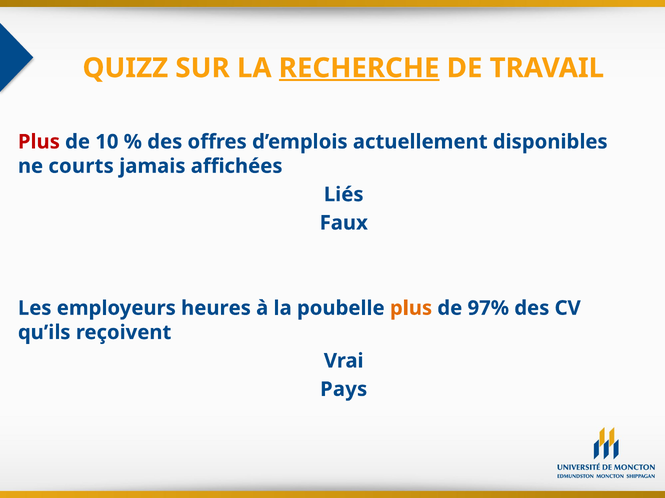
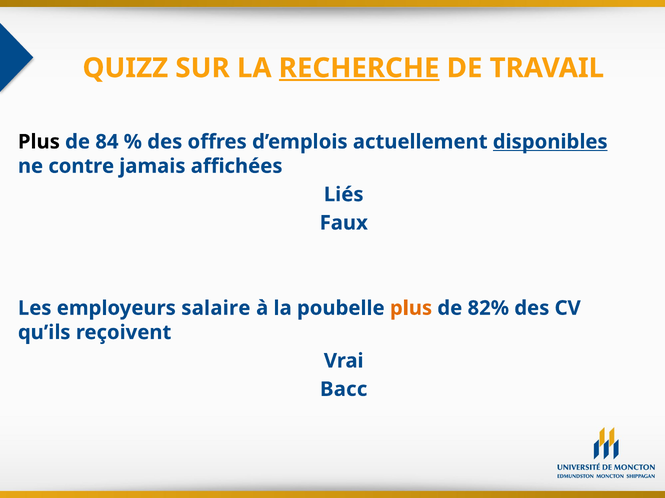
Plus at (39, 142) colour: red -> black
10: 10 -> 84
disponibles underline: none -> present
courts: courts -> contre
heures: heures -> salaire
97%: 97% -> 82%
Pays: Pays -> Bacc
